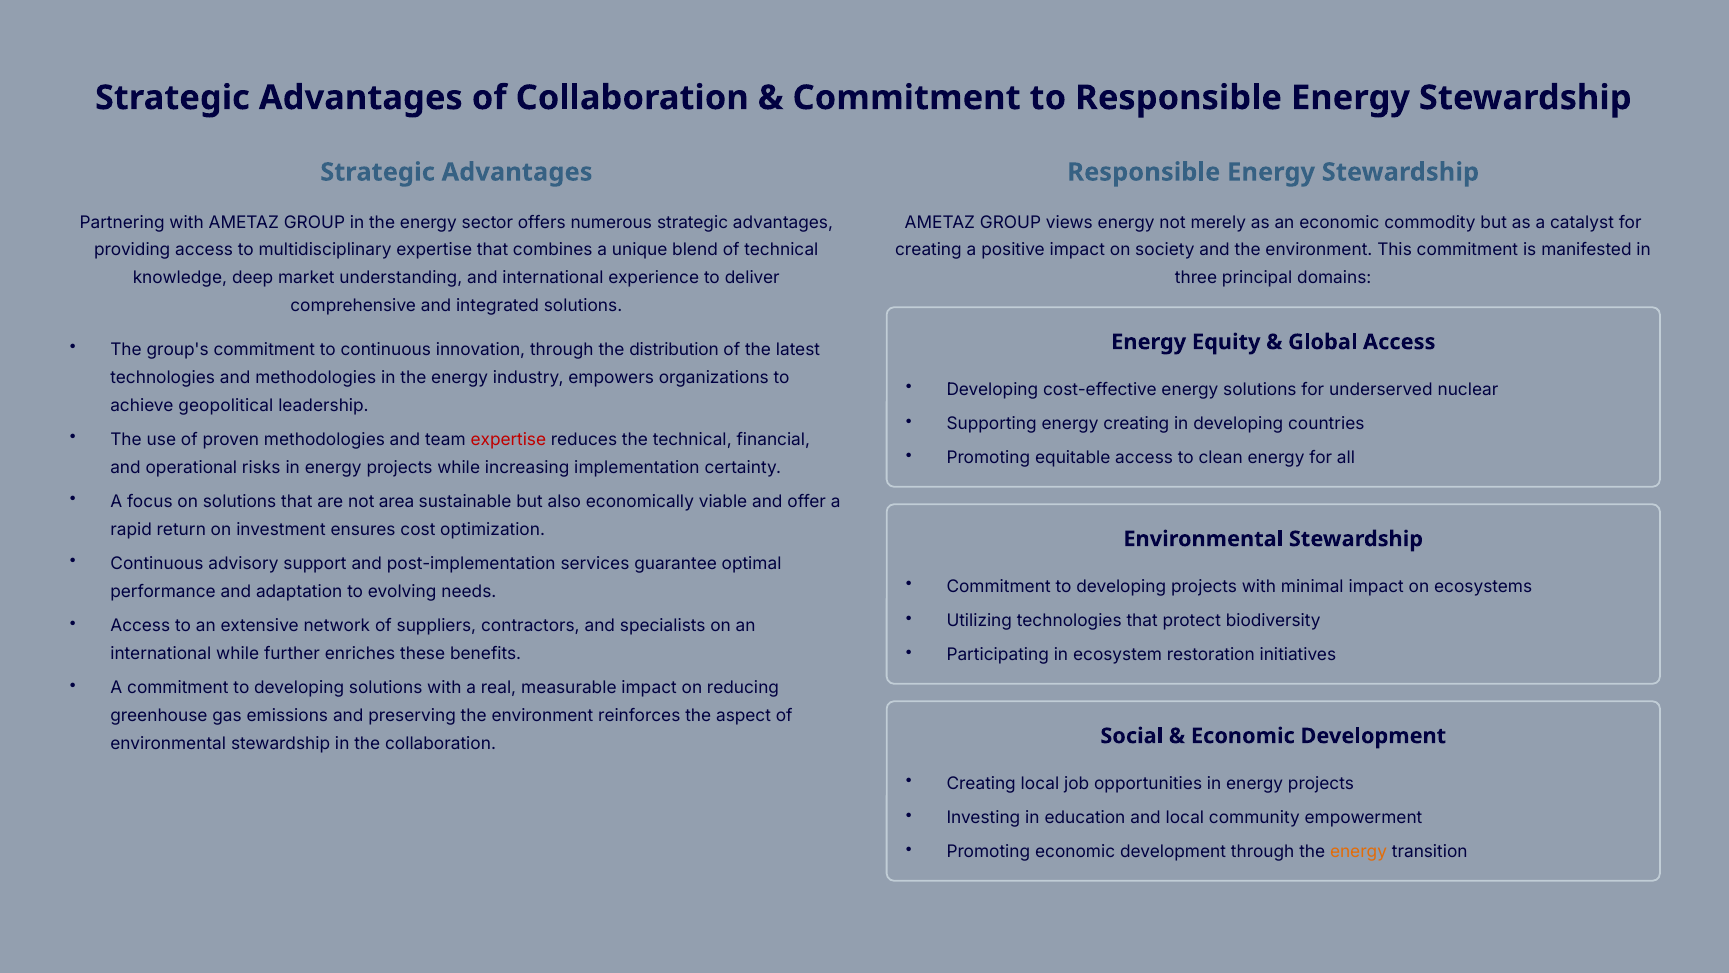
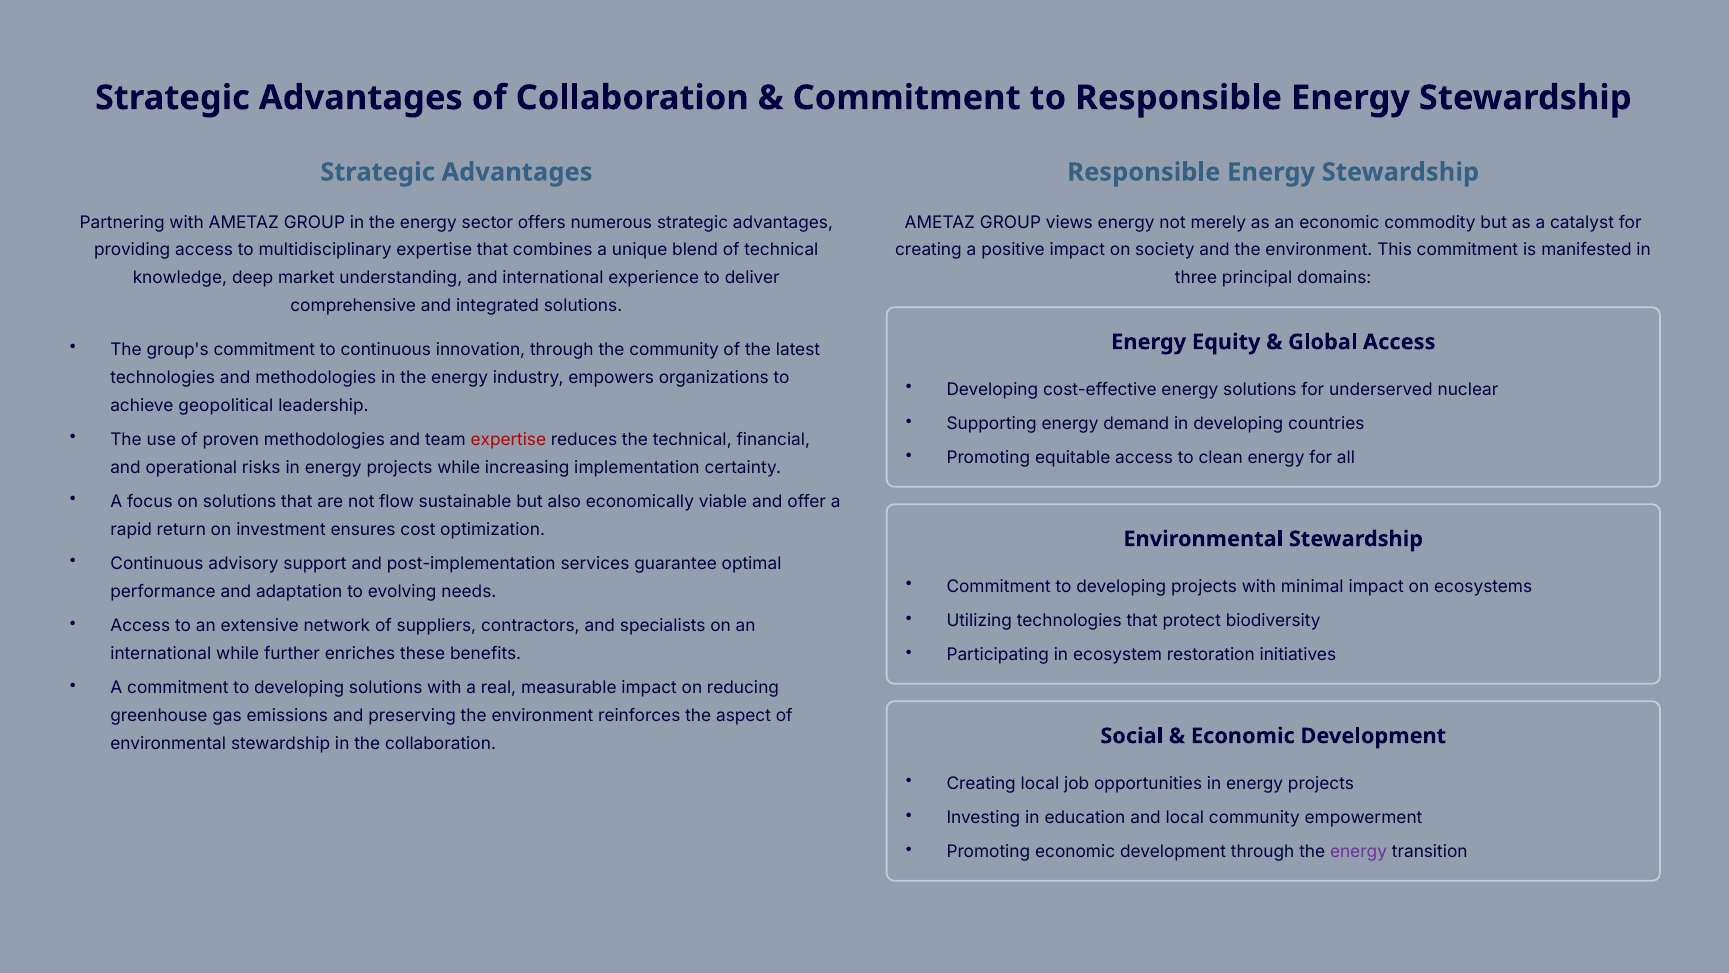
the distribution: distribution -> community
energy creating: creating -> demand
area: area -> flow
energy at (1359, 852) colour: orange -> purple
